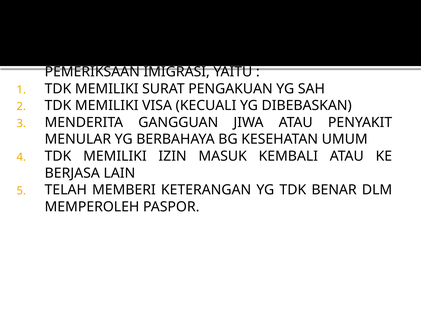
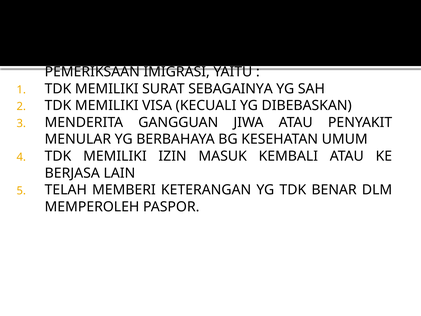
PENGAKUAN: PENGAKUAN -> SEBAGAINYA
